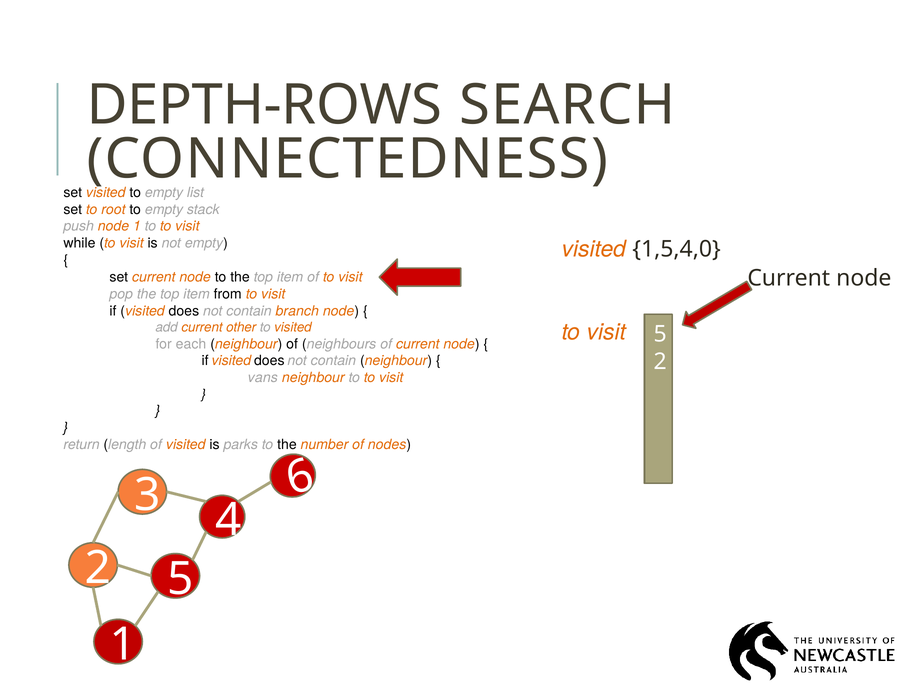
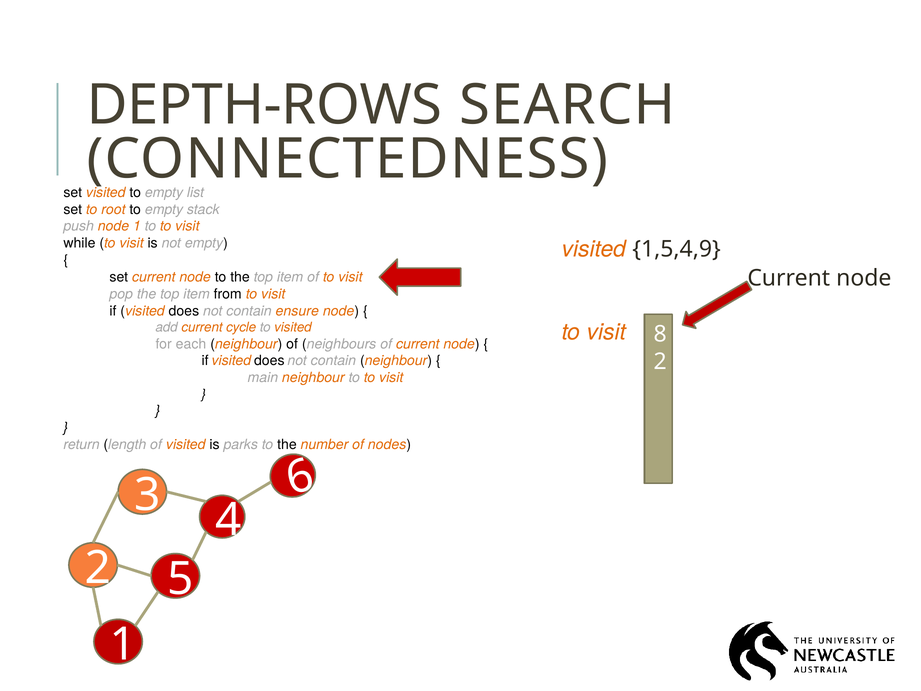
1,5,4,0: 1,5,4,0 -> 1,5,4,9
branch: branch -> ensure
other: other -> cycle
visit 5: 5 -> 8
vans: vans -> main
